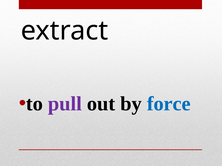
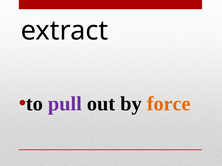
force colour: blue -> orange
